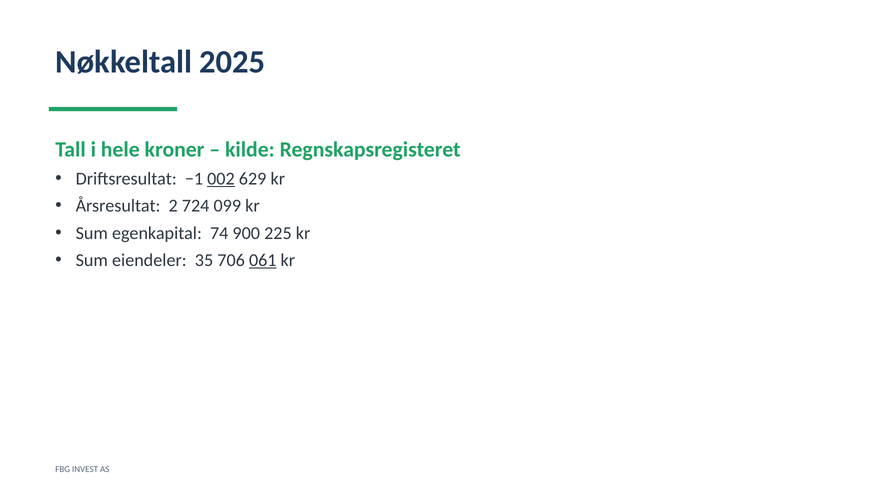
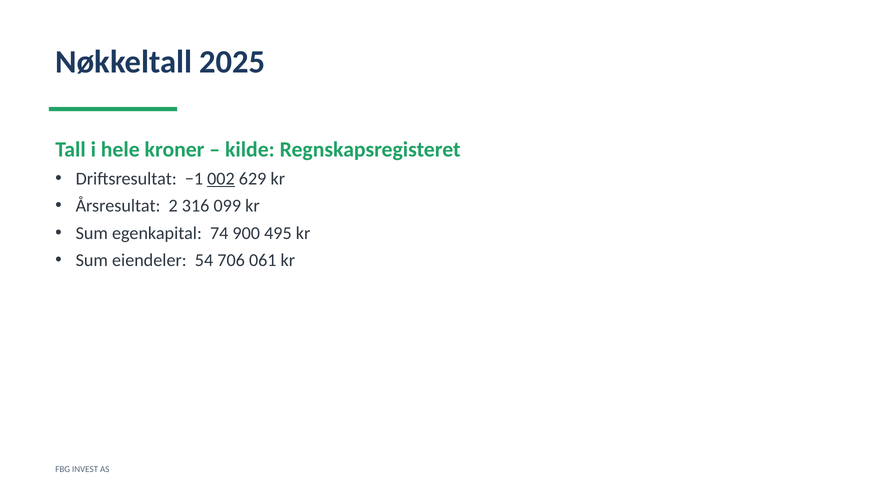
724: 724 -> 316
225: 225 -> 495
35: 35 -> 54
061 underline: present -> none
